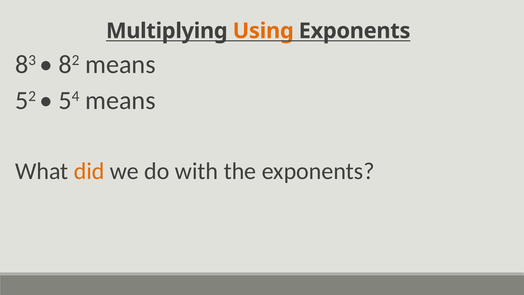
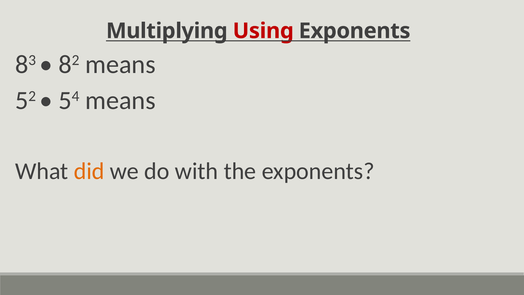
Using colour: orange -> red
